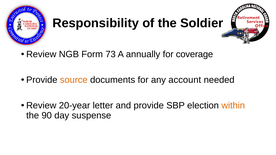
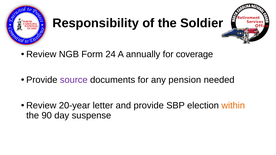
73: 73 -> 24
source colour: orange -> purple
account: account -> pension
